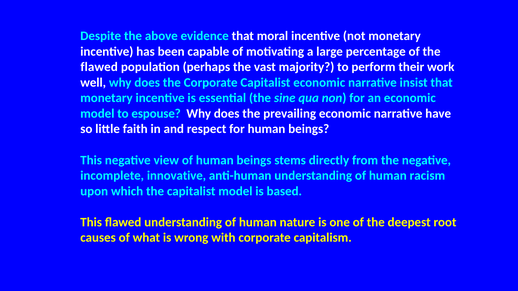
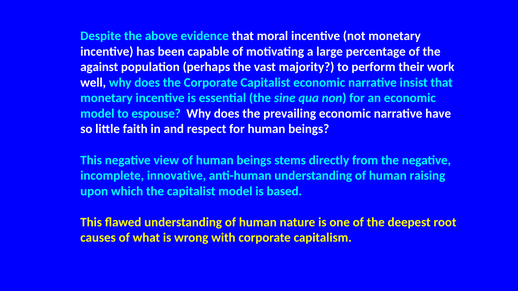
flawed at (99, 67): flawed -> against
racism: racism -> raising
